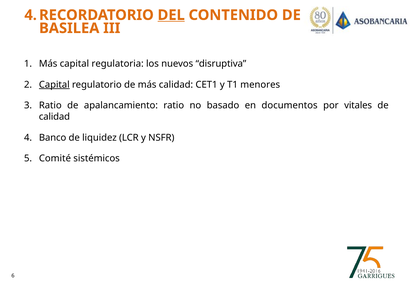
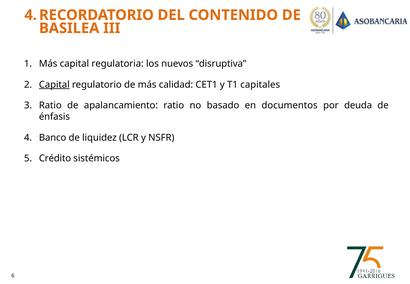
DEL underline: present -> none
menores: menores -> capitales
vitales: vitales -> deuda
calidad at (54, 117): calidad -> énfasis
Comité: Comité -> Crédito
